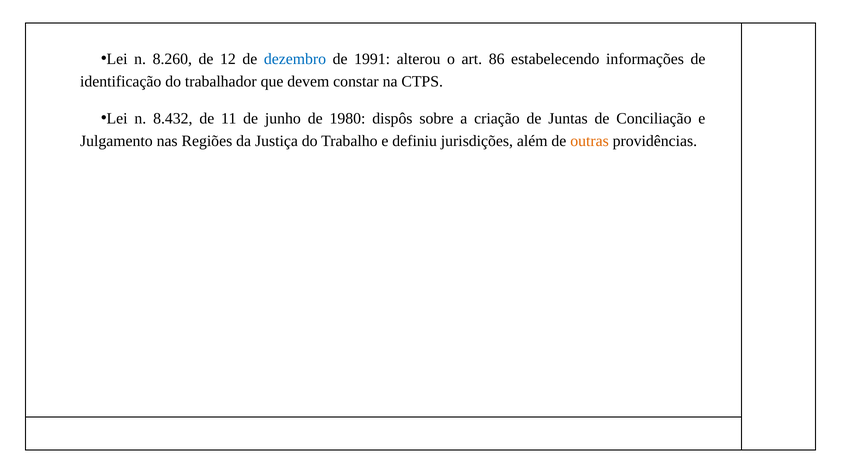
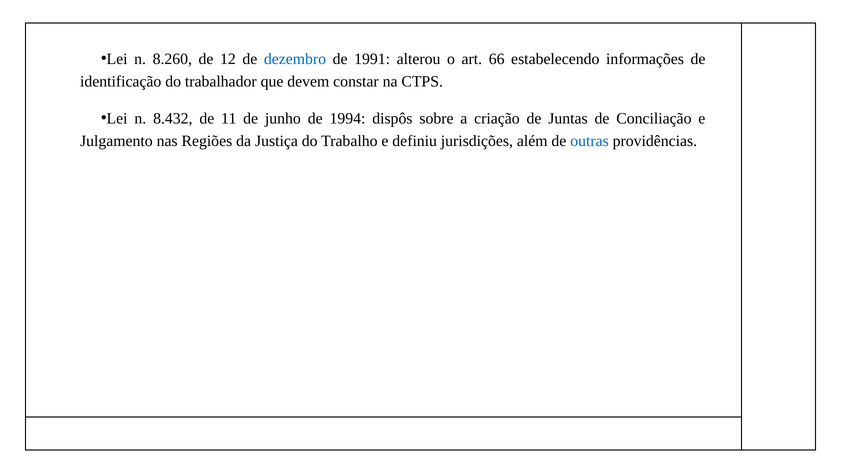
86: 86 -> 66
1980: 1980 -> 1994
outras colour: orange -> blue
